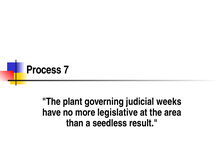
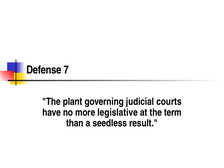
Process: Process -> Defense
weeks: weeks -> courts
area: area -> term
